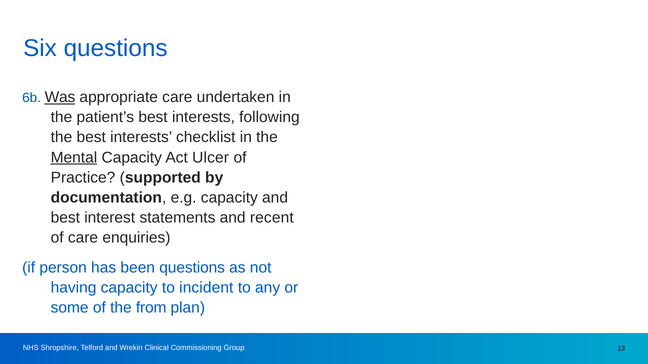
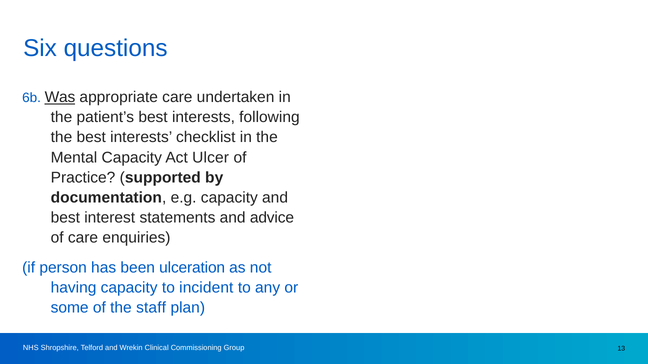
Mental underline: present -> none
recent: recent -> advice
been questions: questions -> ulceration
from: from -> staff
